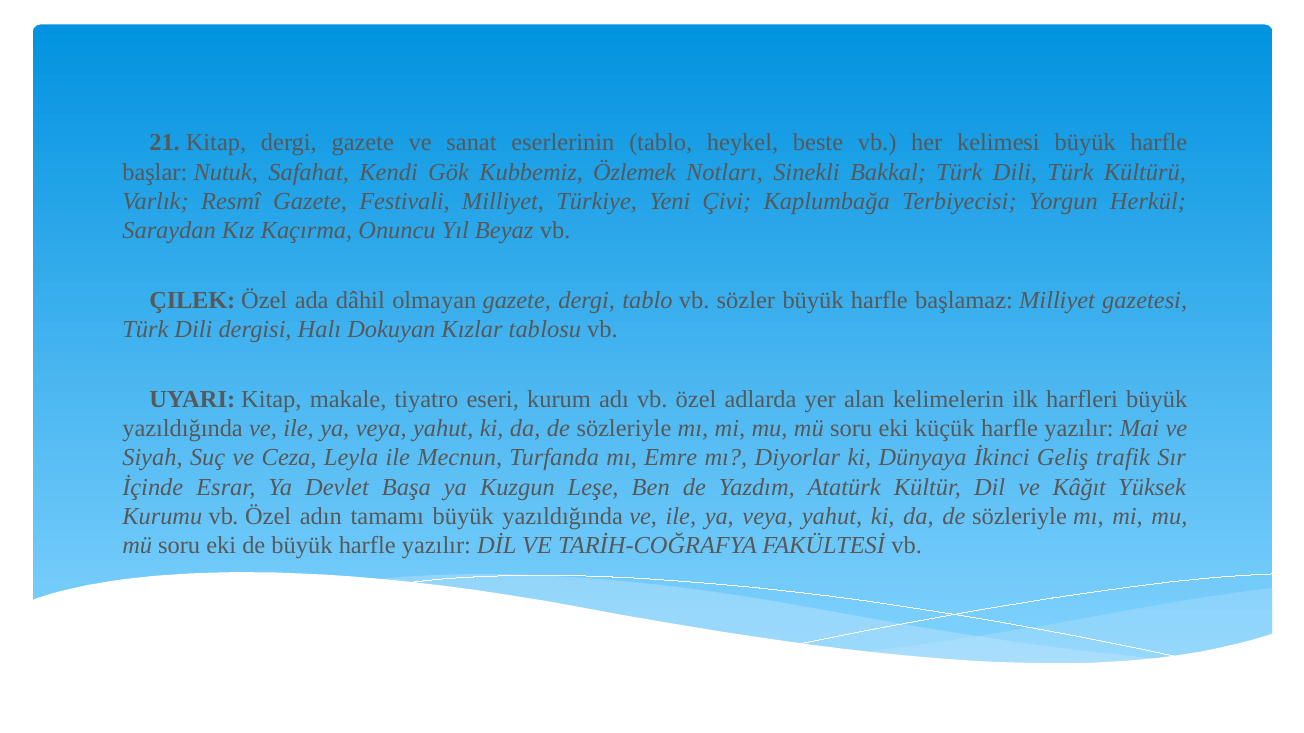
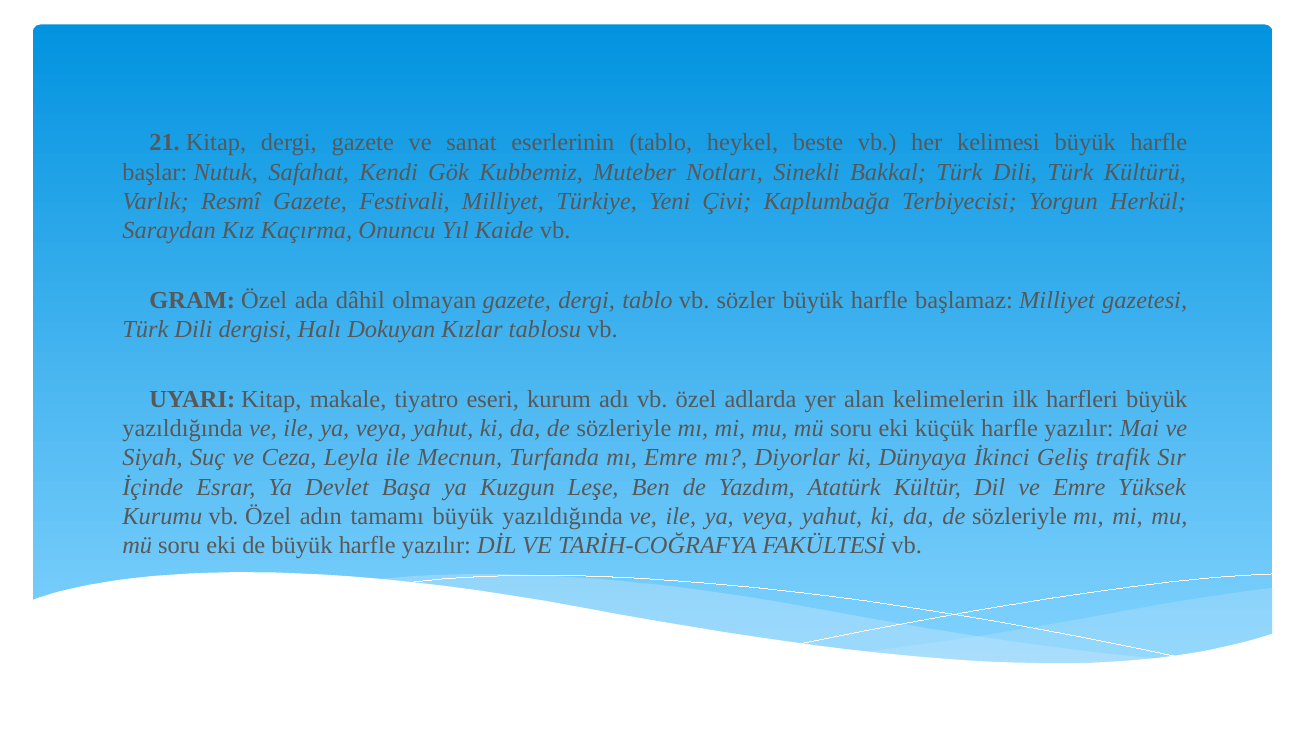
Özlemek: Özlemek -> Muteber
Beyaz: Beyaz -> Kaide
ÇILEK: ÇILEK -> GRAM
ve Kâğıt: Kâğıt -> Emre
